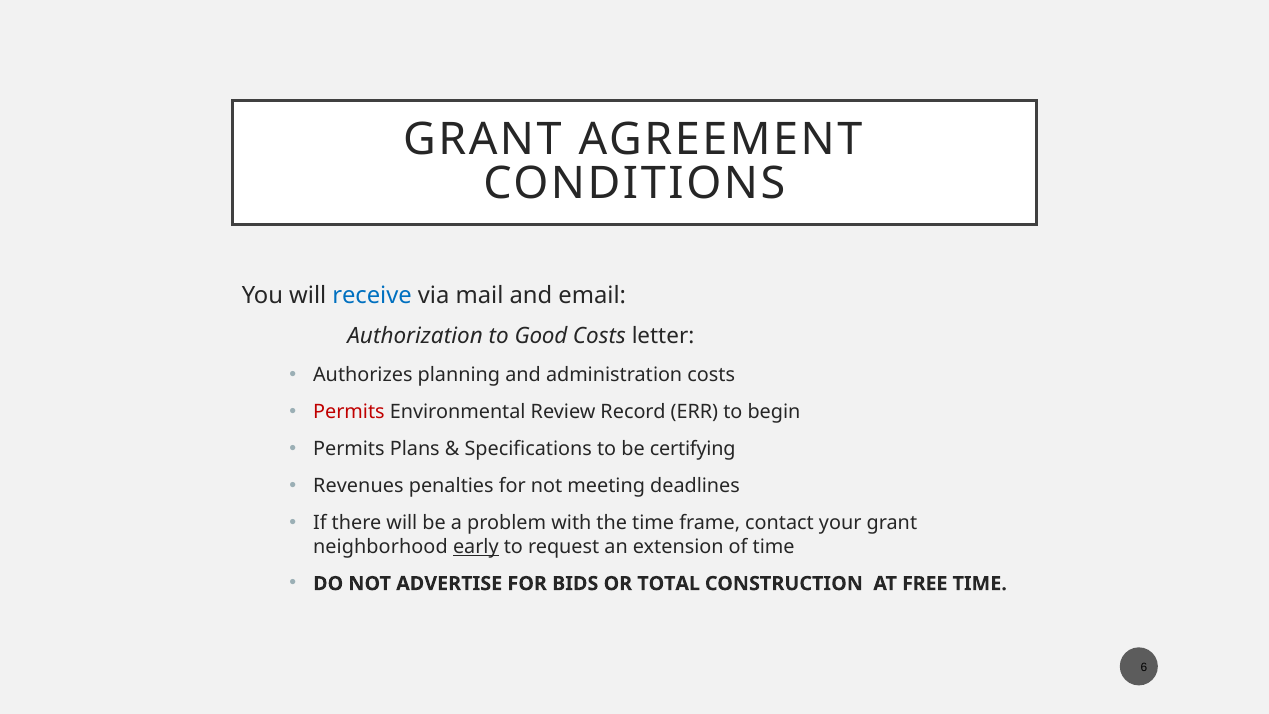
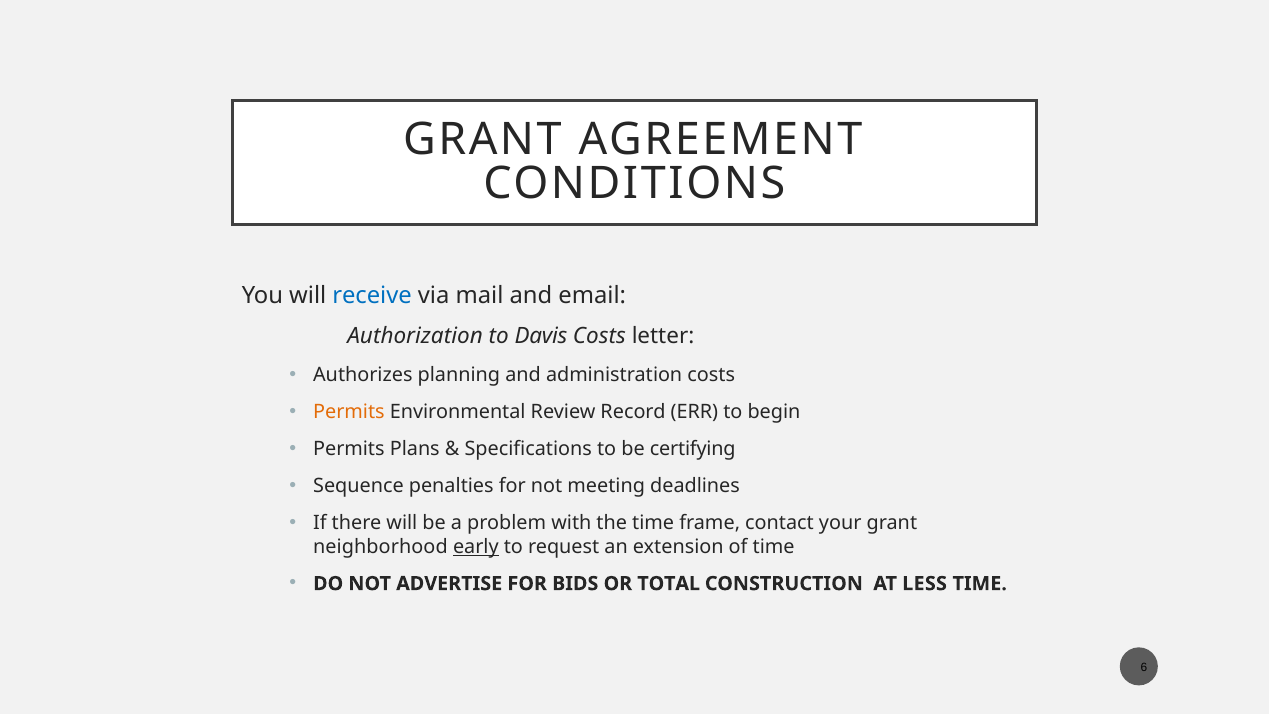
Good: Good -> Davis
Permits at (349, 412) colour: red -> orange
Revenues: Revenues -> Sequence
FREE: FREE -> LESS
